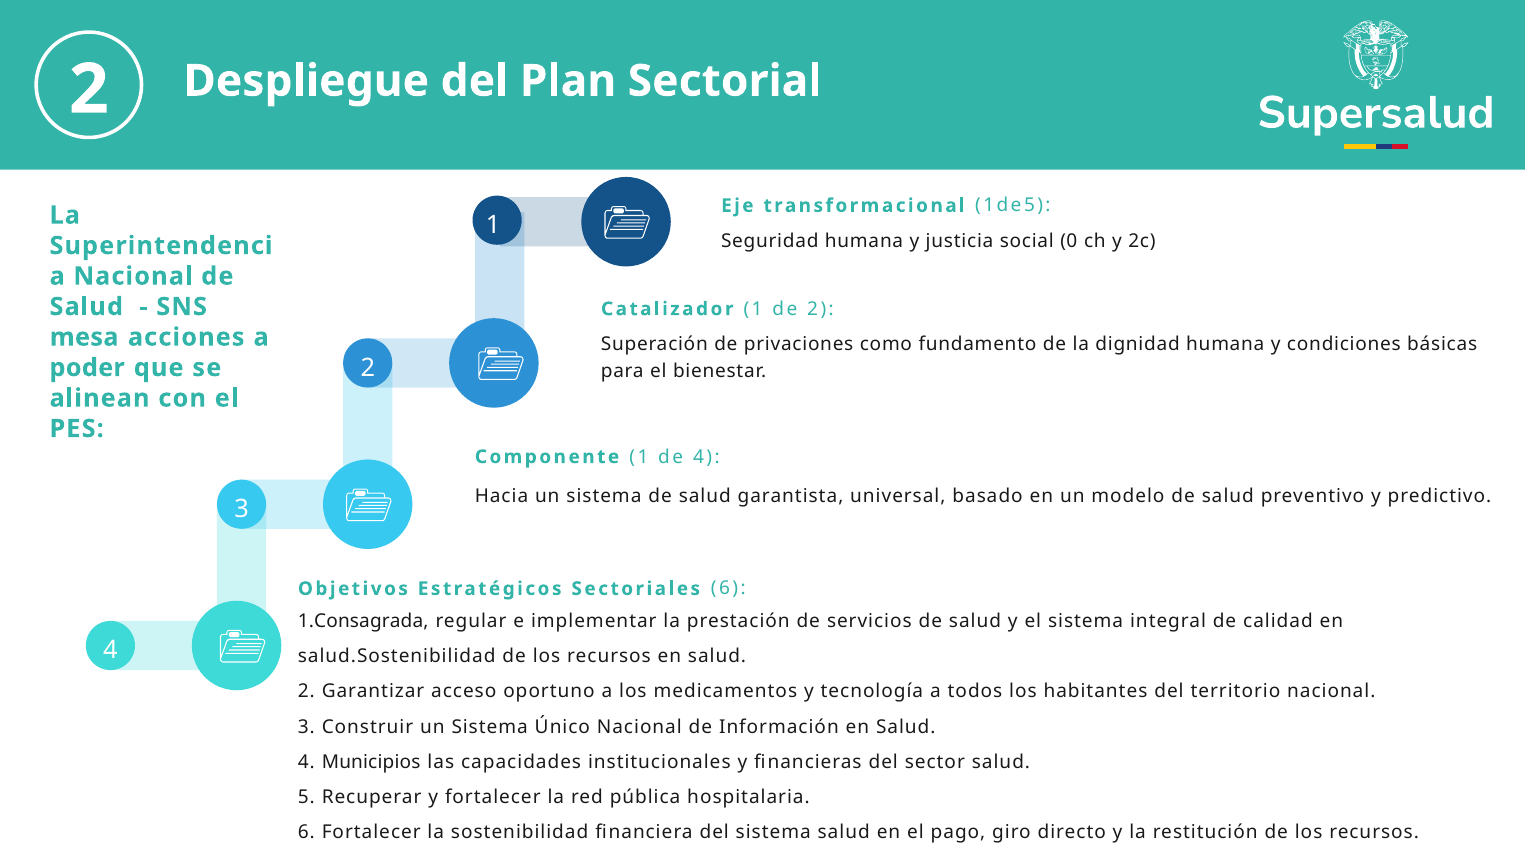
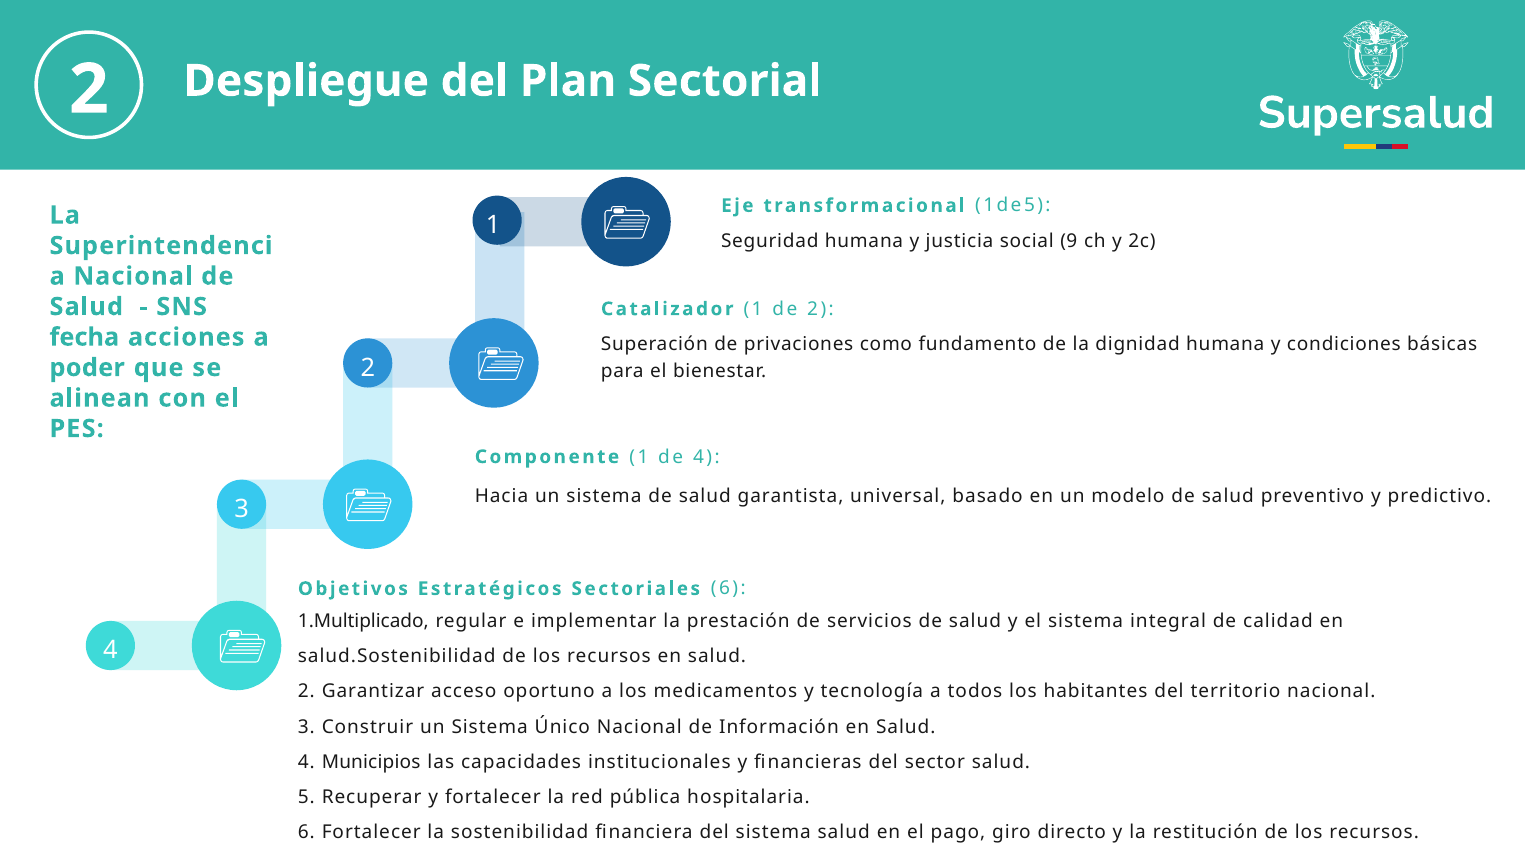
0: 0 -> 9
mesa: mesa -> fecha
1.Consagrada: 1.Consagrada -> 1.Multiplicado
